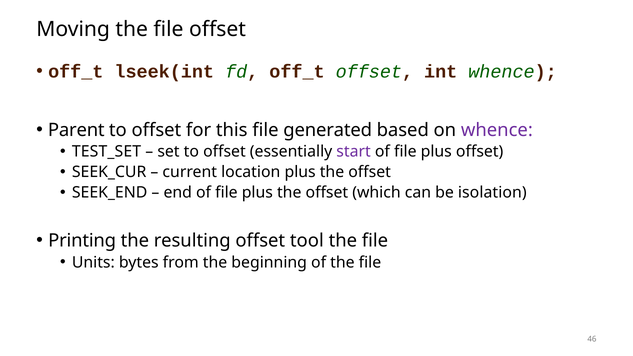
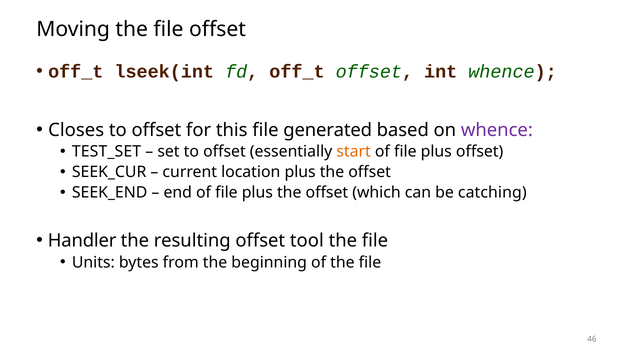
Parent: Parent -> Closes
start colour: purple -> orange
isolation: isolation -> catching
Printing: Printing -> Handler
